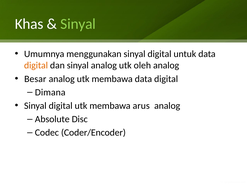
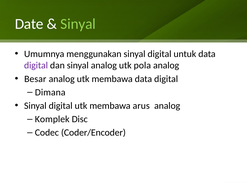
Khas: Khas -> Date
digital at (36, 66) colour: orange -> purple
oleh: oleh -> pola
Absolute: Absolute -> Komplek
